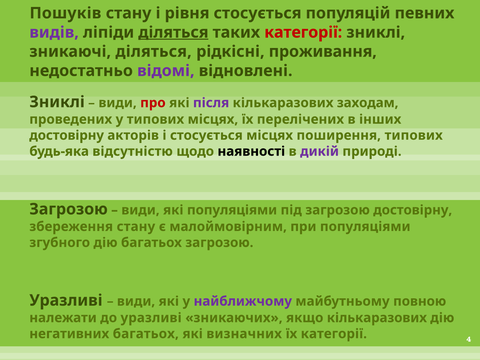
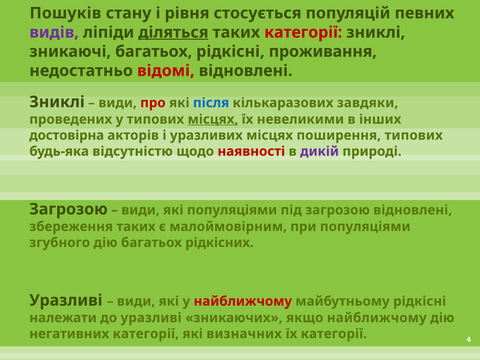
зникаючі діляться: діляться -> багатьох
відомі colour: purple -> red
після colour: purple -> blue
заходам: заходам -> завдяки
місцях at (213, 119) underline: none -> present
перелічених: перелічених -> невеликими
достовірну at (67, 135): достовірну -> достовірна
і стосується: стосується -> уразливих
наявності colour: black -> red
загрозою достовірну: достовірну -> відновлені
збереження стану: стану -> таких
багатьох загрозою: загрозою -> рідкісних
найближчому at (243, 301) colour: purple -> red
майбутньому повною: повною -> рідкісні
якщо кількаразових: кількаразових -> найближчому
негативних багатьох: багатьох -> категорії
